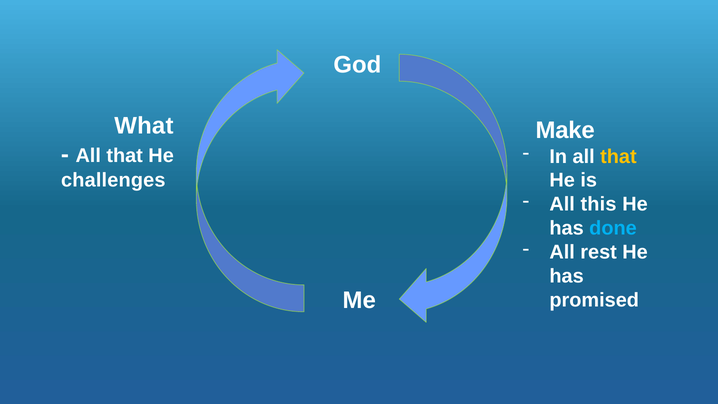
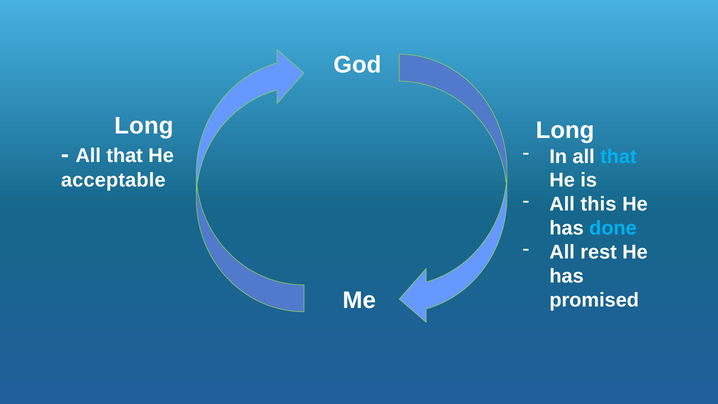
What at (144, 126): What -> Long
Make at (565, 130): Make -> Long
that at (618, 156) colour: yellow -> light blue
challenges: challenges -> acceptable
